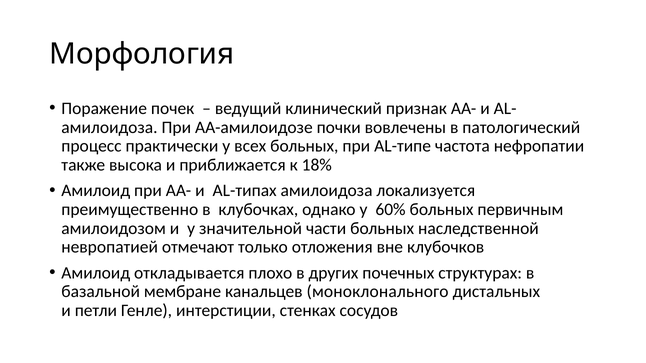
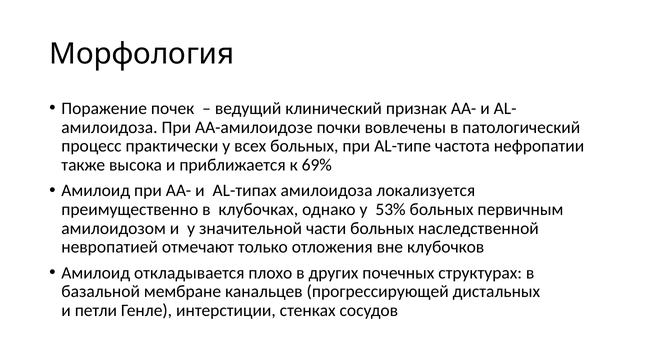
18%: 18% -> 69%
60%: 60% -> 53%
моноклонального: моноклонального -> прогрессирующей
